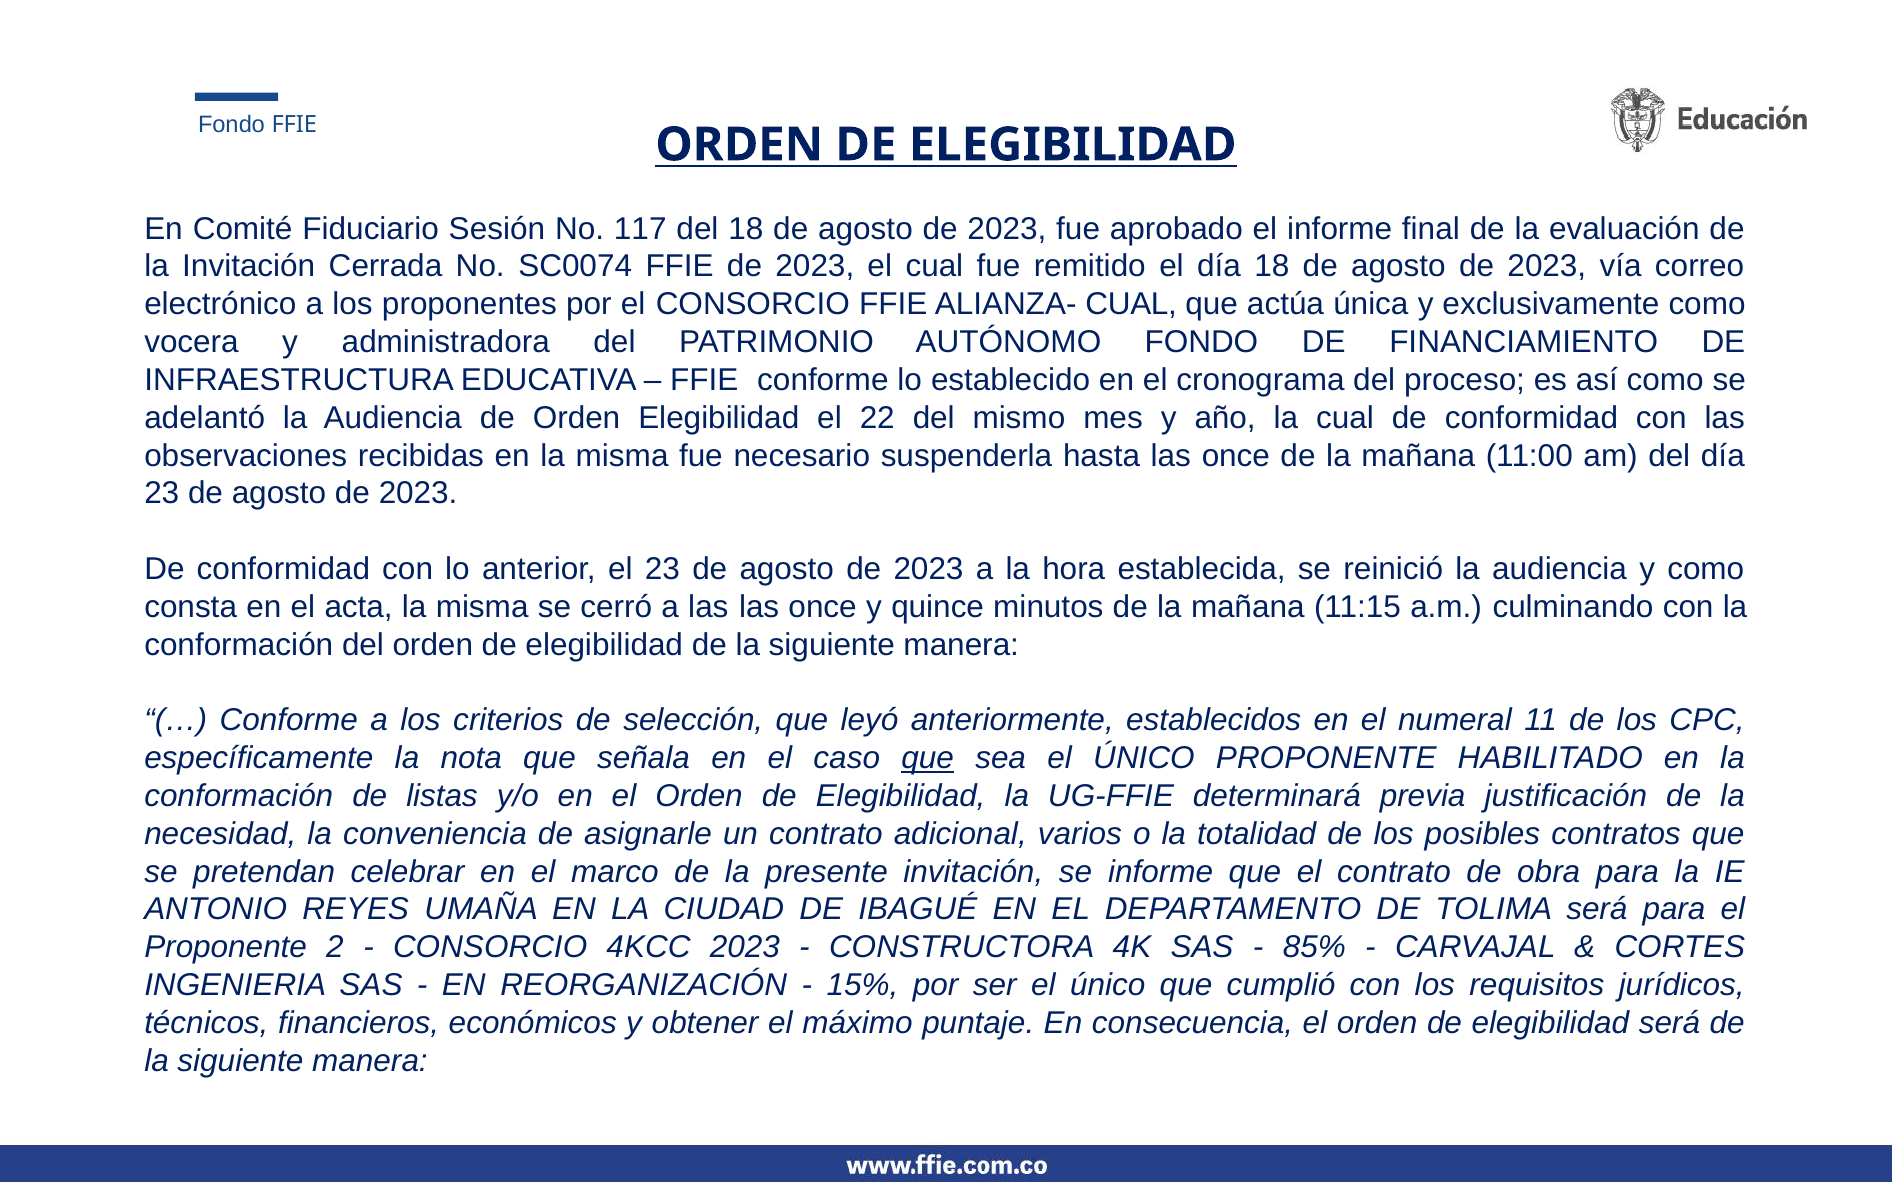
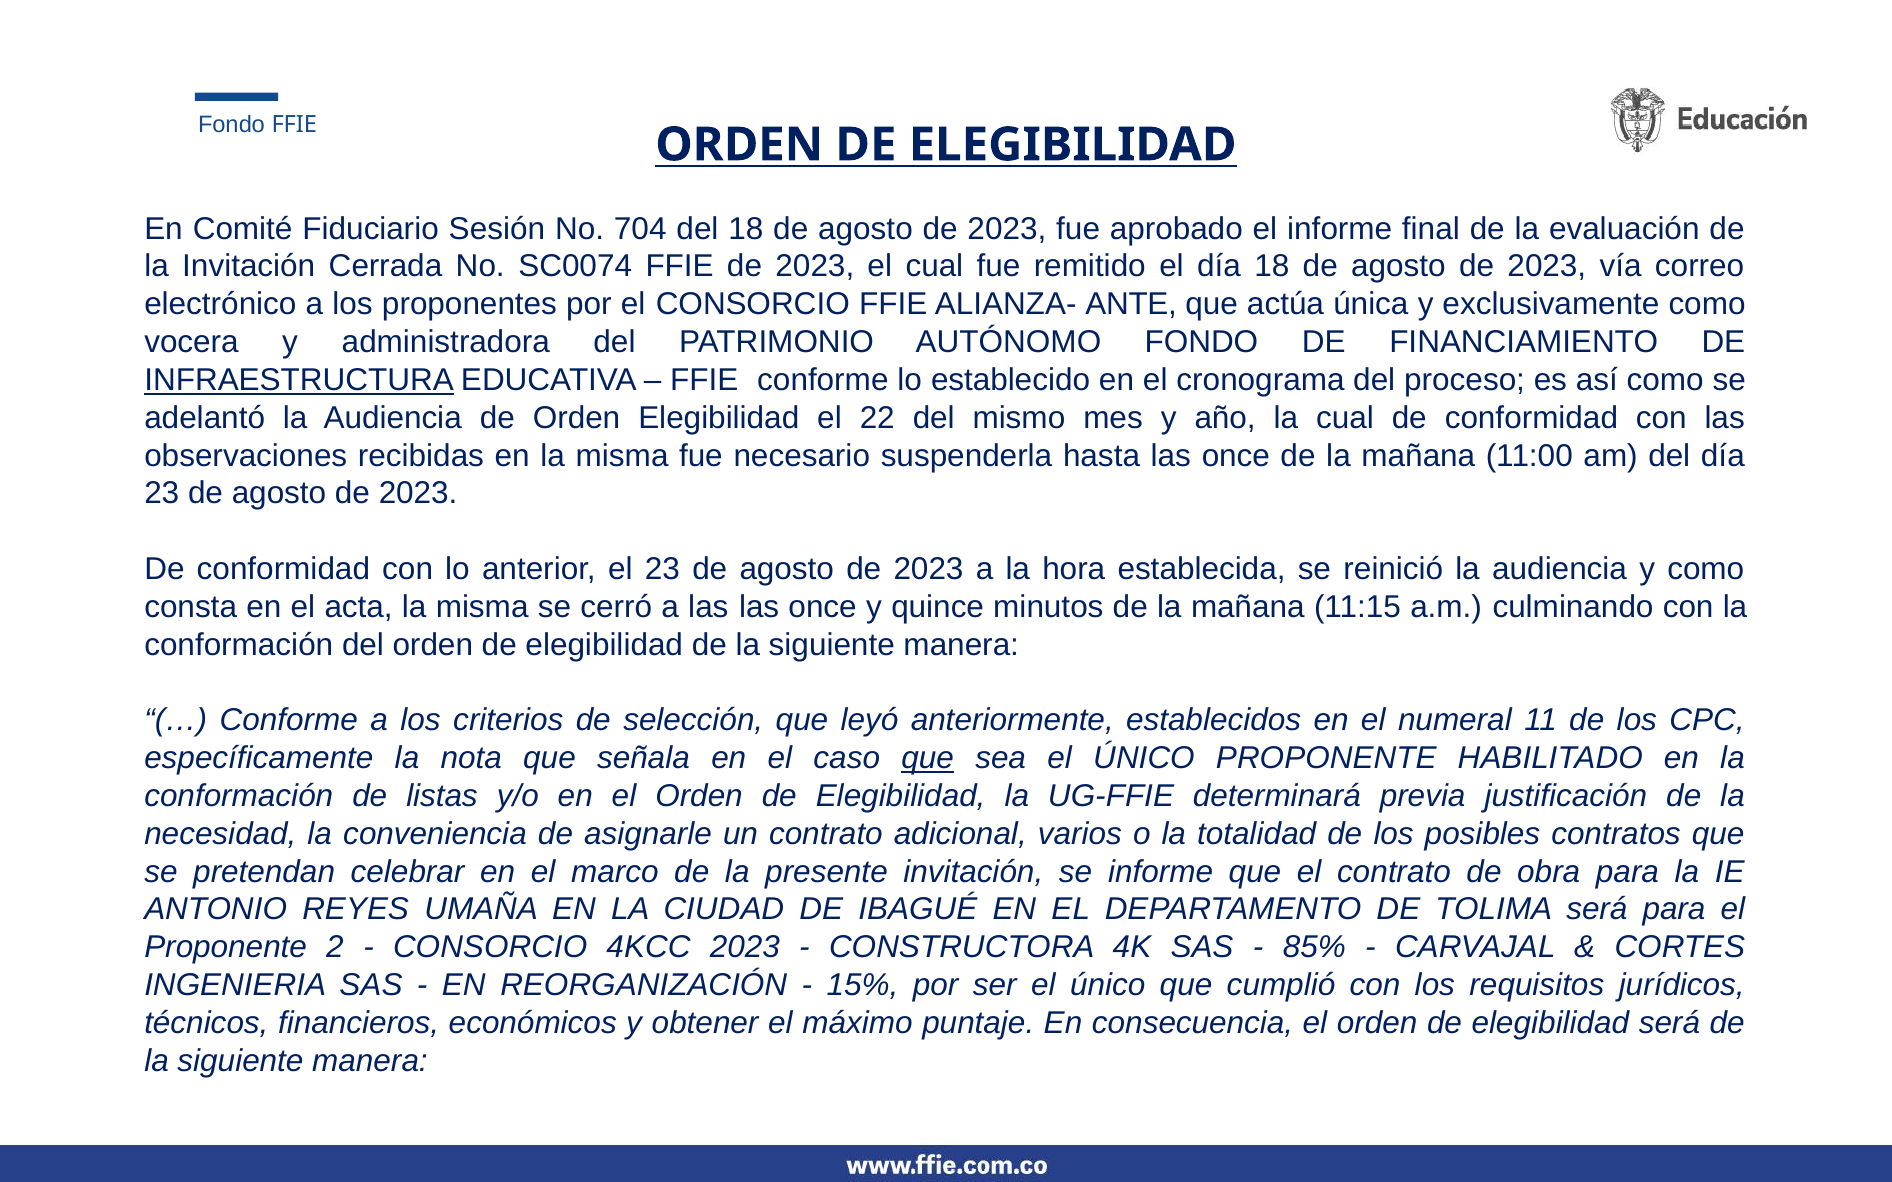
117: 117 -> 704
ALIANZA- CUAL: CUAL -> ANTE
INFRAESTRUCTURA underline: none -> present
